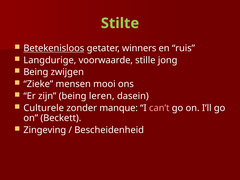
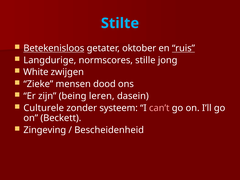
Stilte colour: light green -> light blue
winners: winners -> oktober
ruis underline: none -> present
voorwaarde: voorwaarde -> normscores
Being at (36, 72): Being -> White
mooi: mooi -> dood
manque: manque -> systeem
